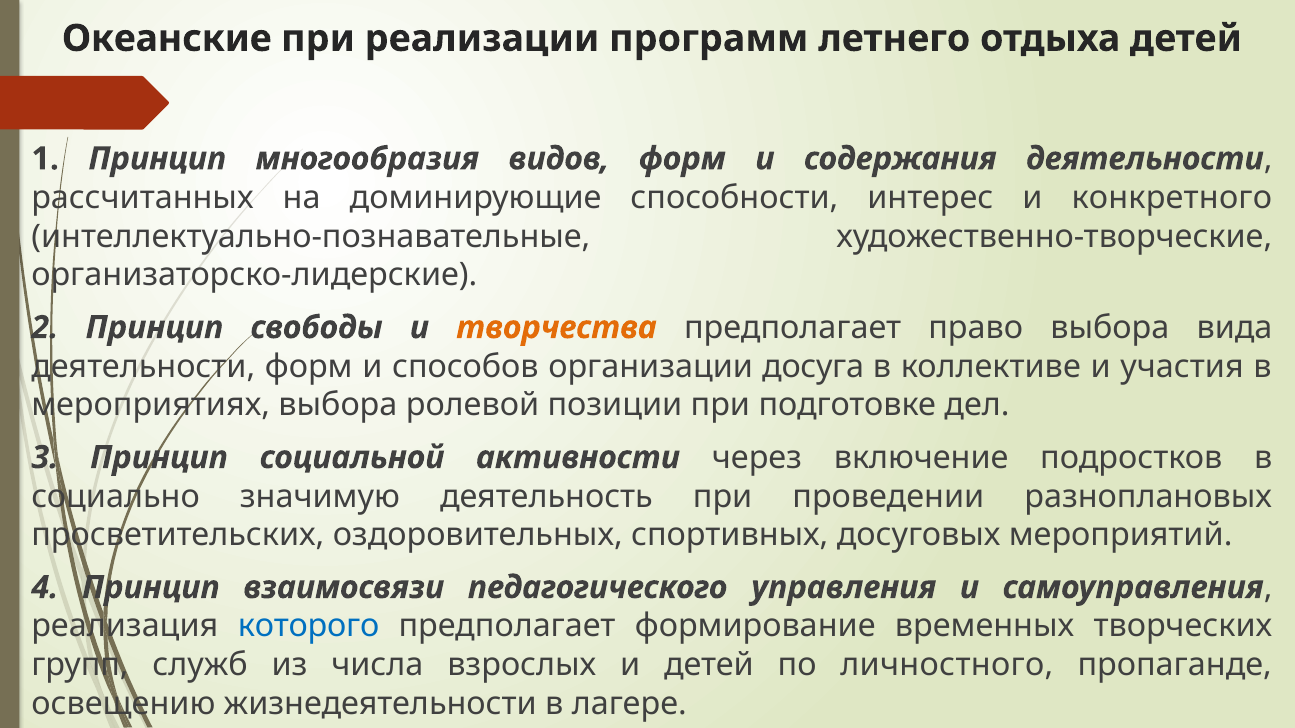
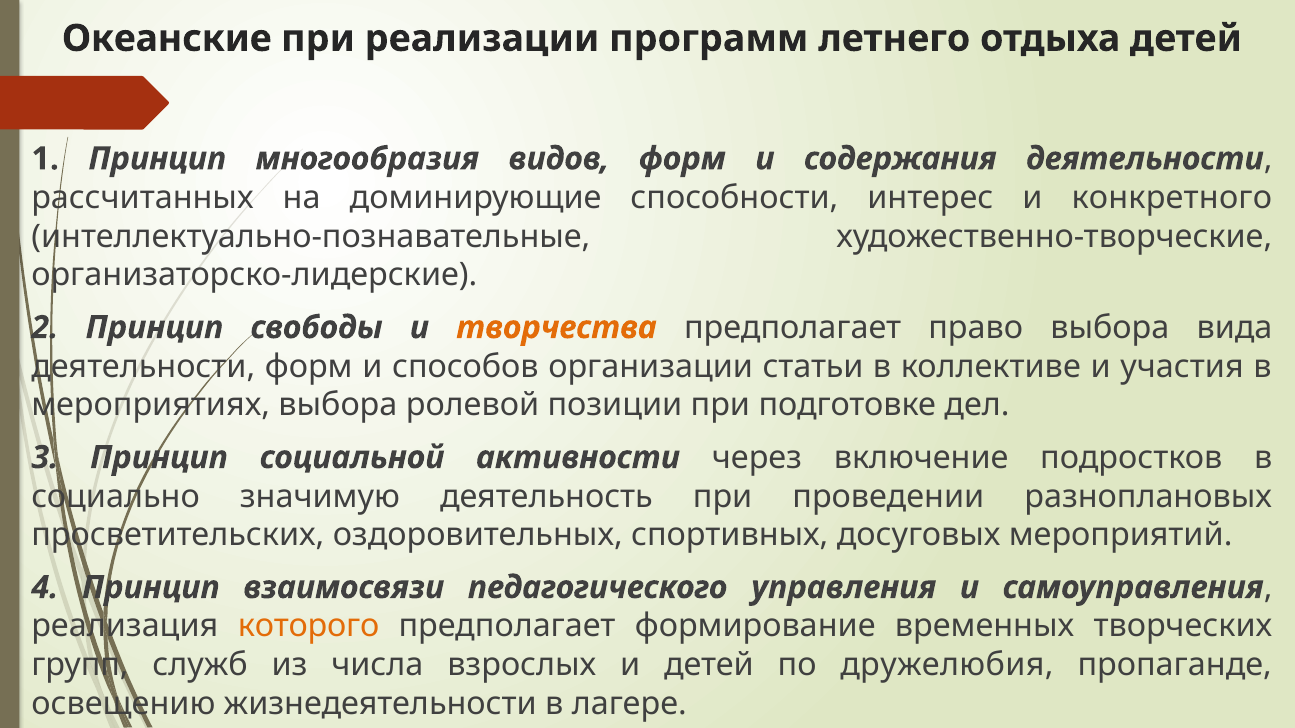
досуга: досуга -> статьи
которого colour: blue -> orange
личностного: личностного -> дружелюбия
